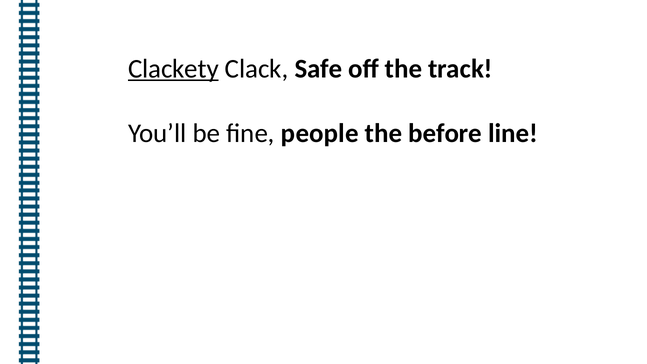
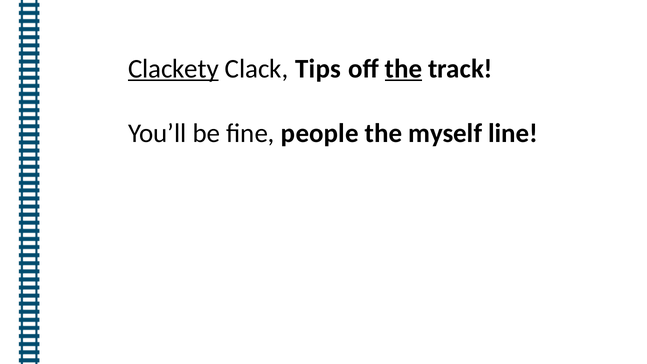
Safe: Safe -> Tips
the at (403, 69) underline: none -> present
before: before -> myself
